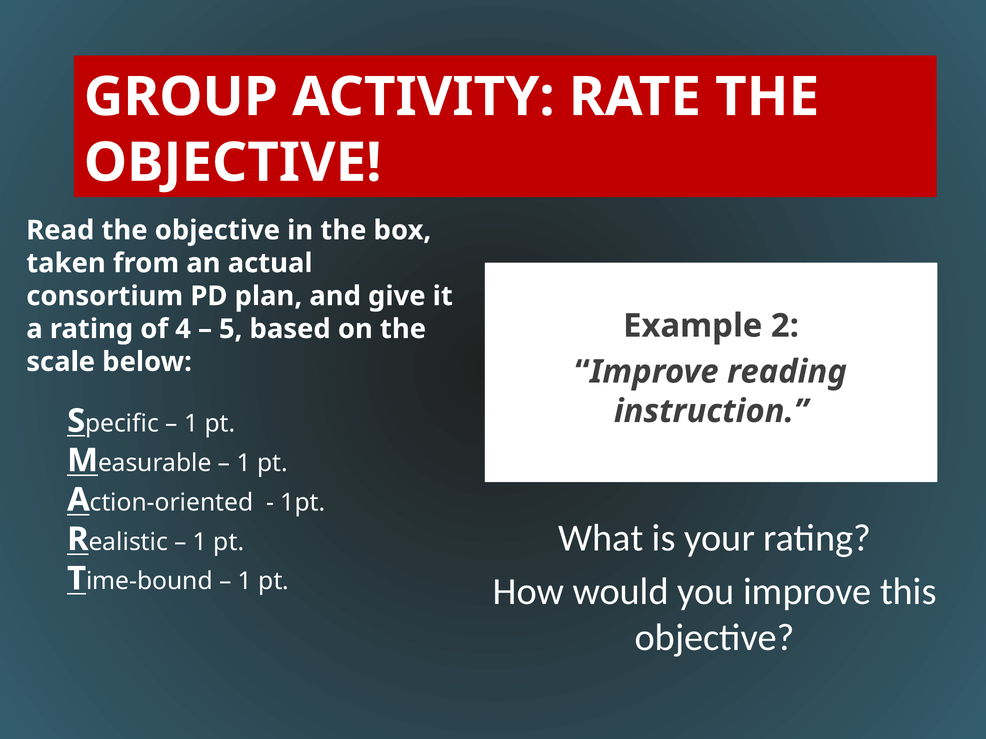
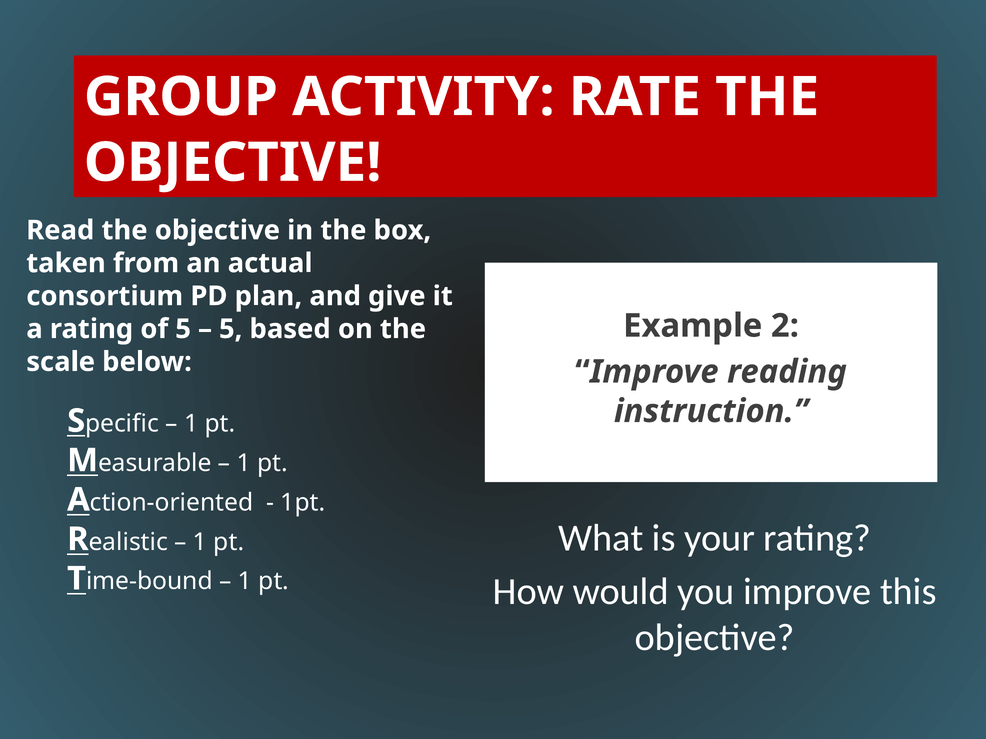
of 4: 4 -> 5
